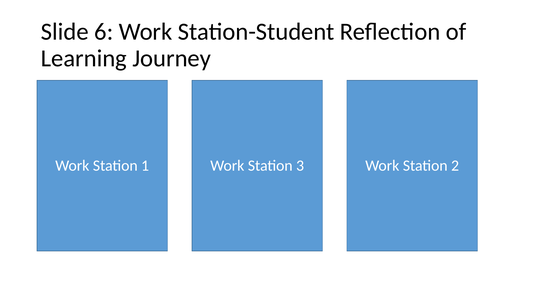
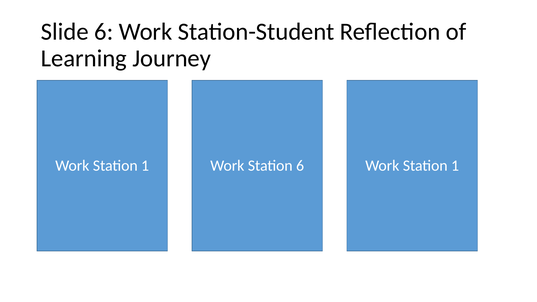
Station 3: 3 -> 6
2 at (455, 166): 2 -> 1
